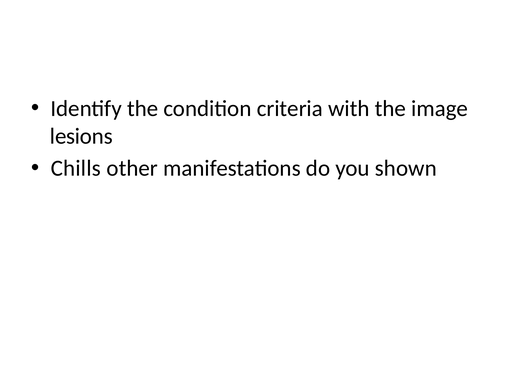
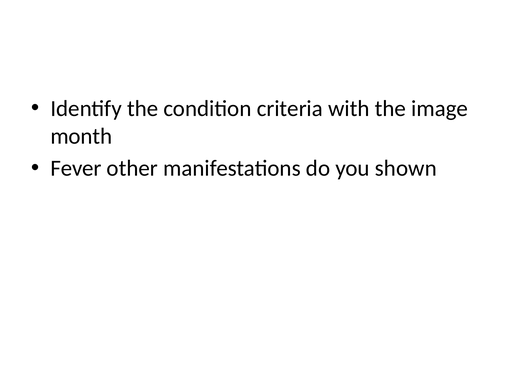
lesions: lesions -> month
Chills: Chills -> Fever
